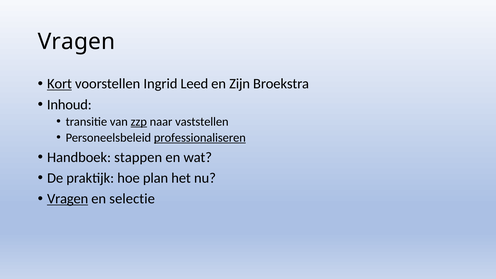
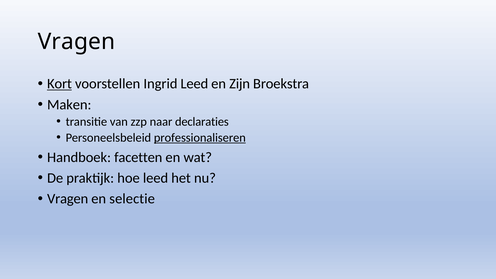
Inhoud: Inhoud -> Maken
zzp underline: present -> none
vaststellen: vaststellen -> declaraties
stappen: stappen -> facetten
hoe plan: plan -> leed
Vragen at (68, 199) underline: present -> none
